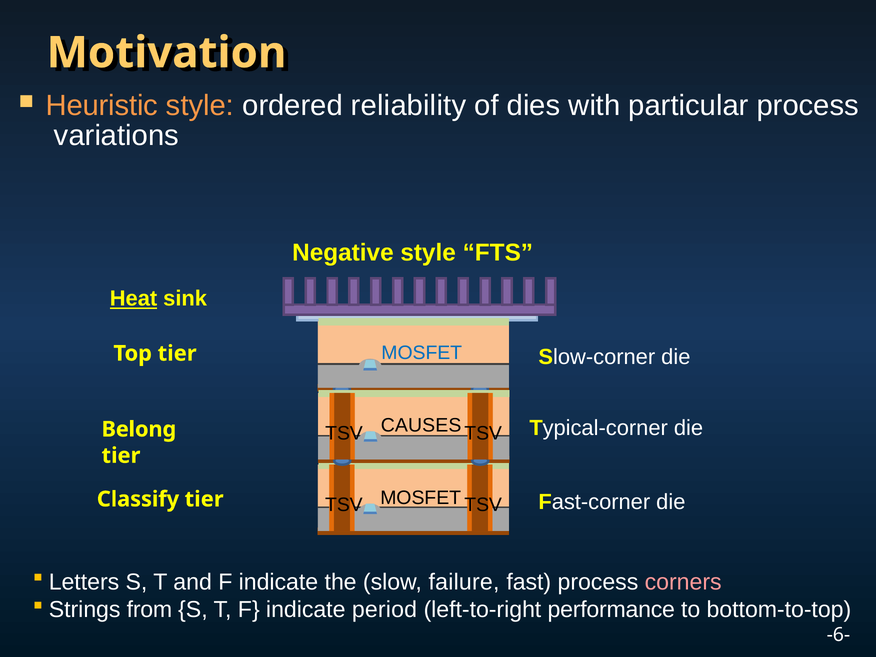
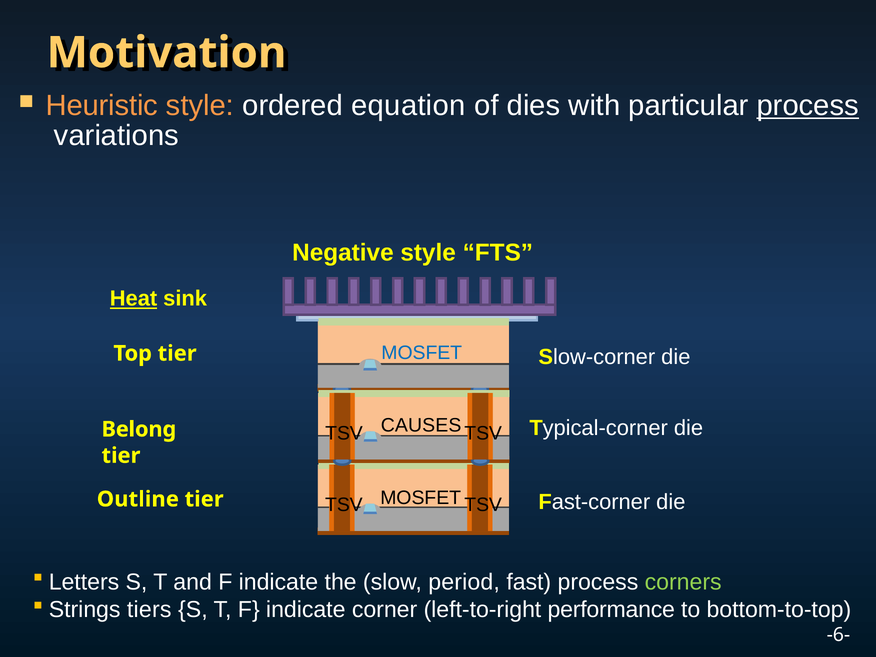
reliability: reliability -> equation
process at (808, 106) underline: none -> present
Classify: Classify -> Outline
failure: failure -> period
corners colour: pink -> light green
from: from -> tiers
period: period -> corner
